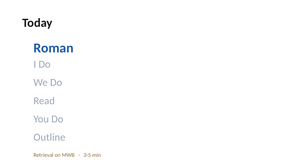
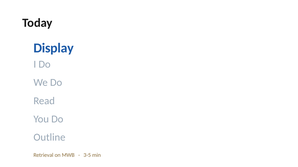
Roman: Roman -> Display
